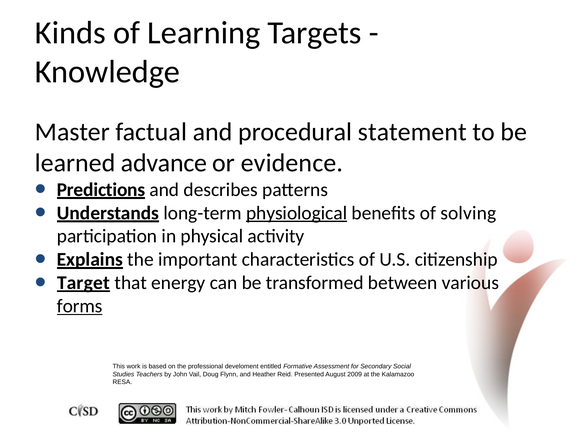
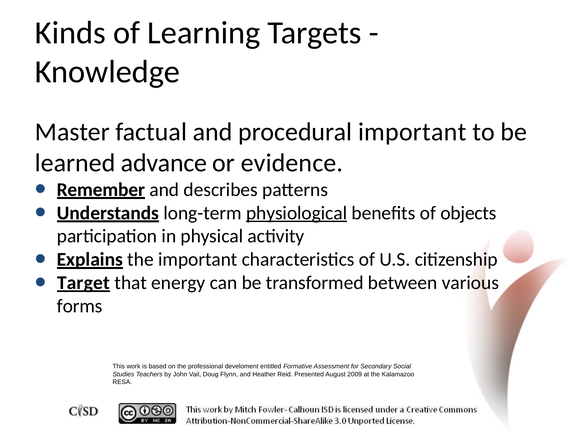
procedural statement: statement -> important
Predictions: Predictions -> Remember
solving: solving -> objects
forms underline: present -> none
